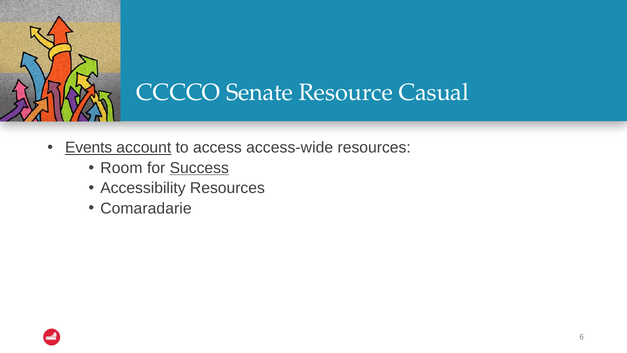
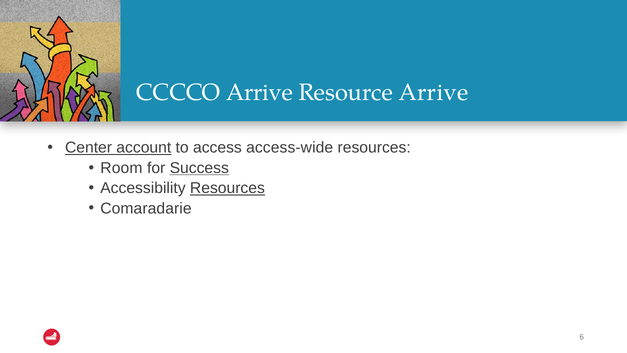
CCCCO Senate: Senate -> Arrive
Resource Casual: Casual -> Arrive
Events: Events -> Center
Resources at (227, 188) underline: none -> present
